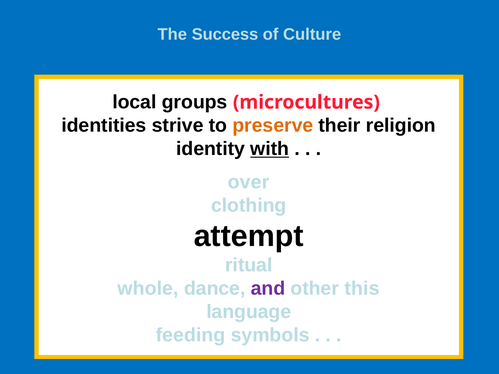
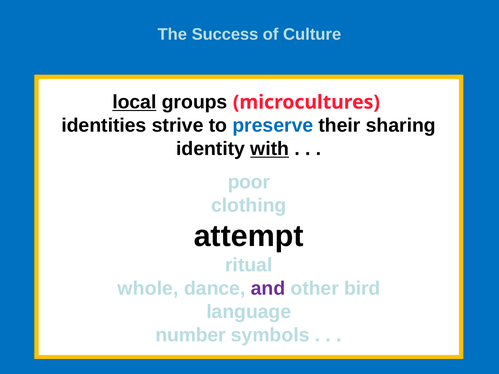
local underline: none -> present
preserve colour: orange -> blue
religion: religion -> sharing
over: over -> poor
this: this -> bird
feeding: feeding -> number
